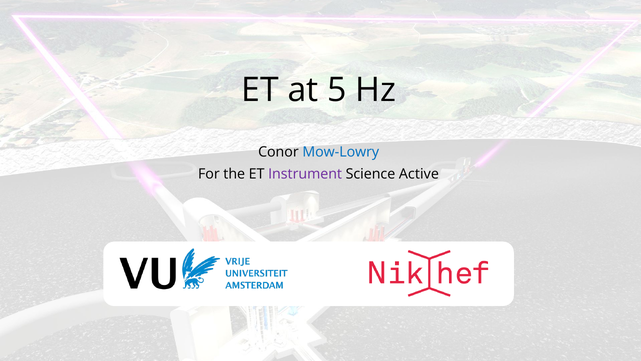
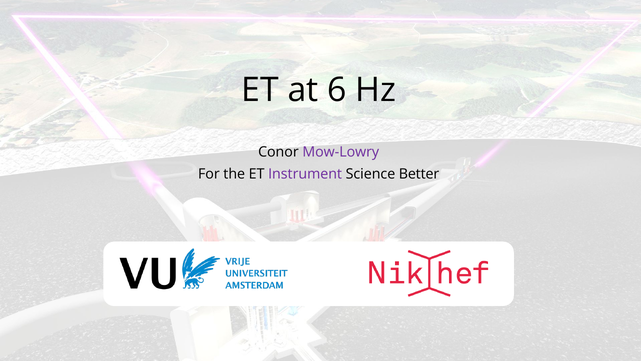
5: 5 -> 6
Mow-Lowry colour: blue -> purple
Active: Active -> Better
